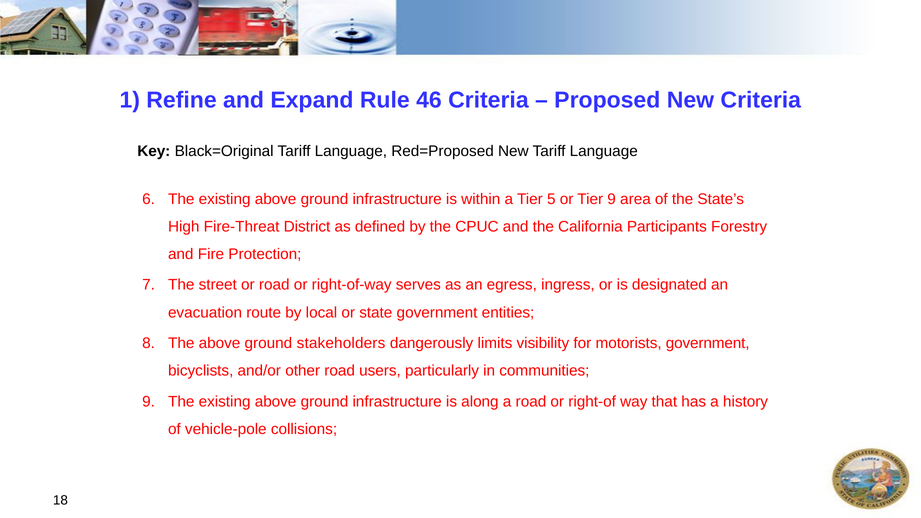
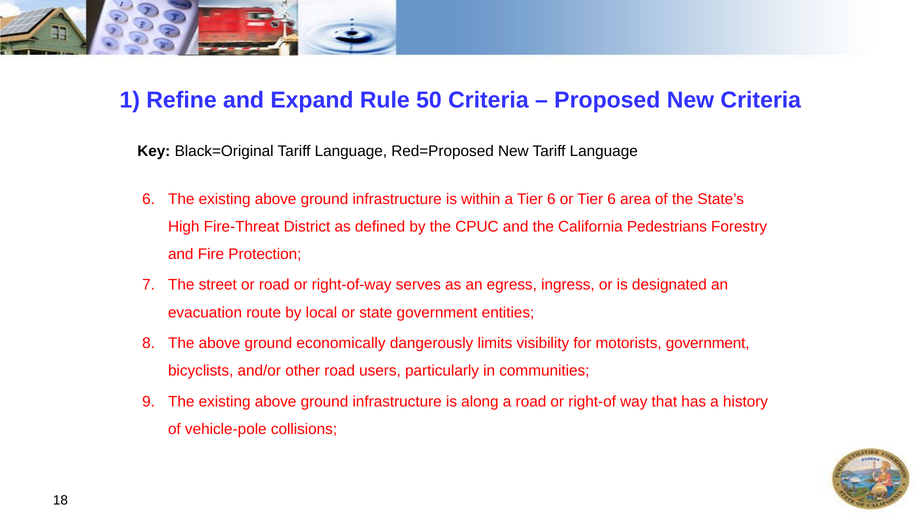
46: 46 -> 50
a Tier 5: 5 -> 6
or Tier 9: 9 -> 6
Participants: Participants -> Pedestrians
stakeholders: stakeholders -> economically
